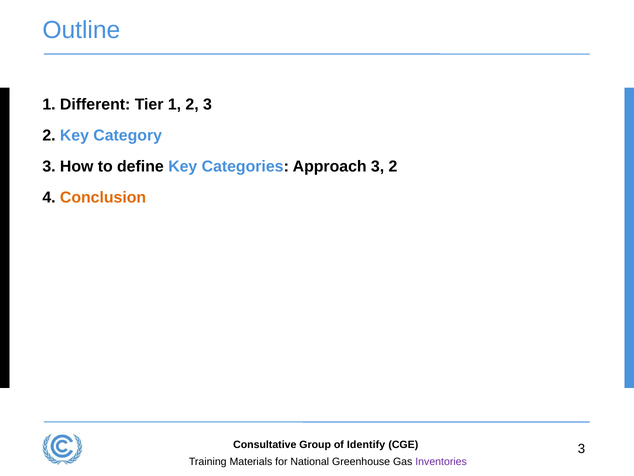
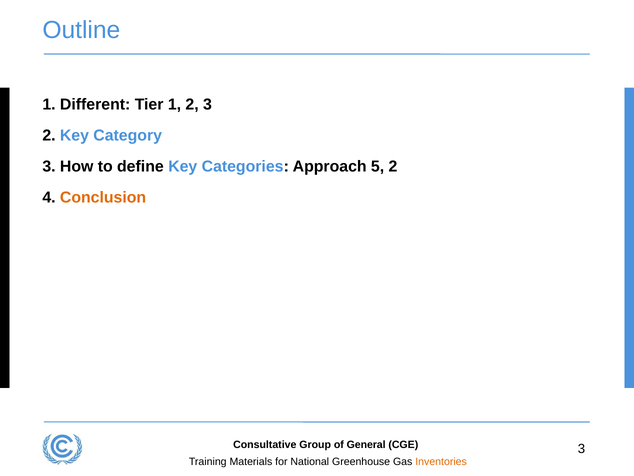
Approach 3: 3 -> 5
Identify: Identify -> General
Inventories colour: purple -> orange
